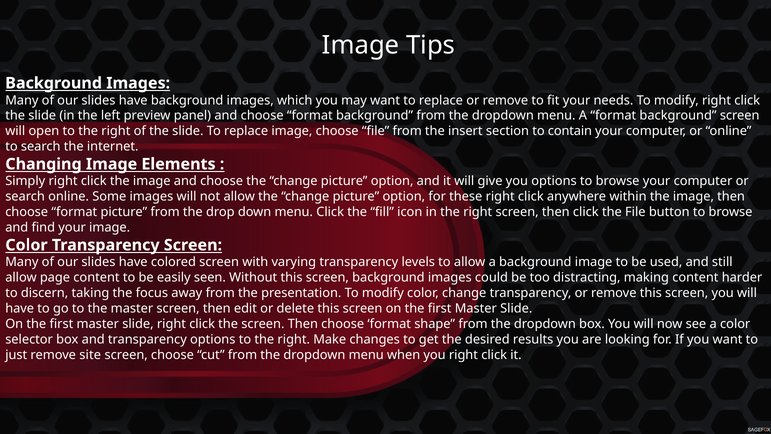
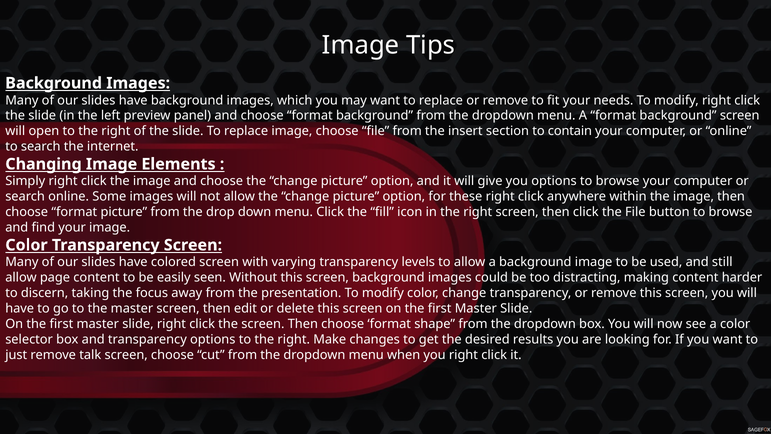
site: site -> talk
